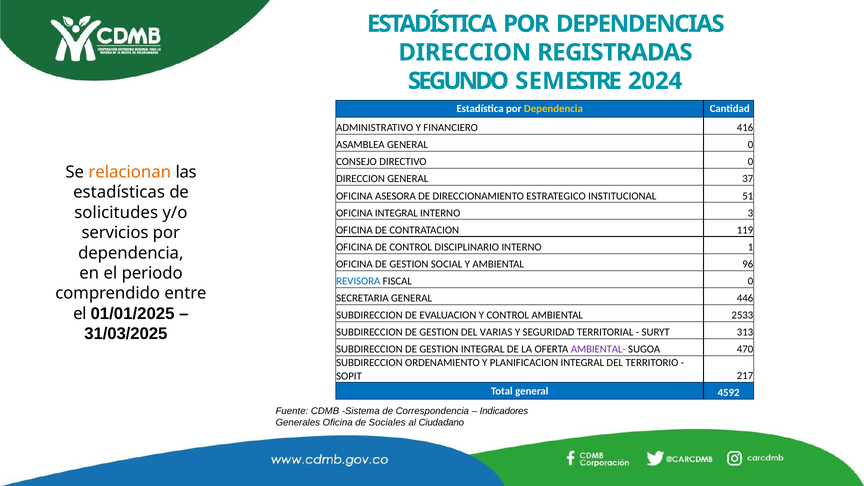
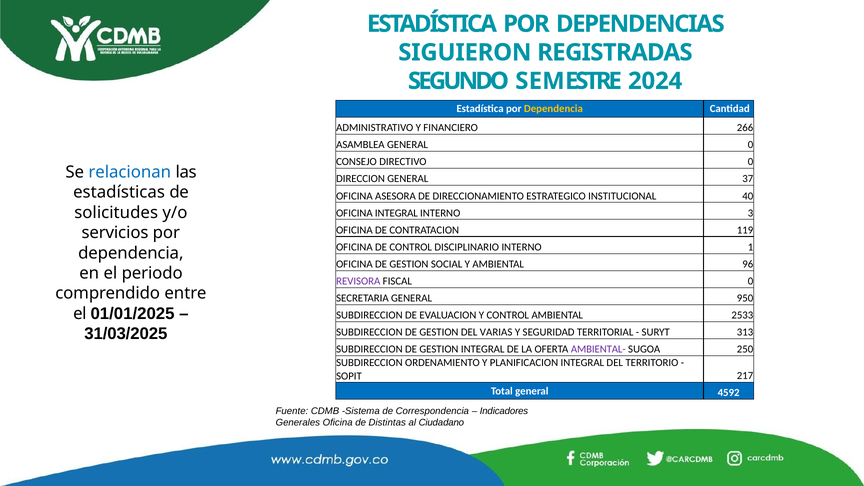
DIRECCION at (465, 52): DIRECCION -> SIGUIERON
416: 416 -> 266
relacionan colour: orange -> blue
51: 51 -> 40
REVISORA colour: blue -> purple
446: 446 -> 950
470: 470 -> 250
Sociales: Sociales -> Distintas
